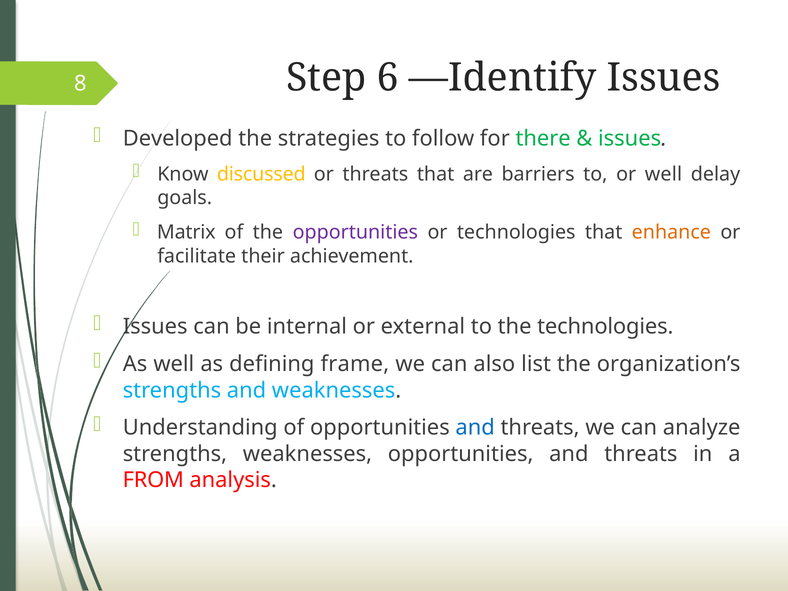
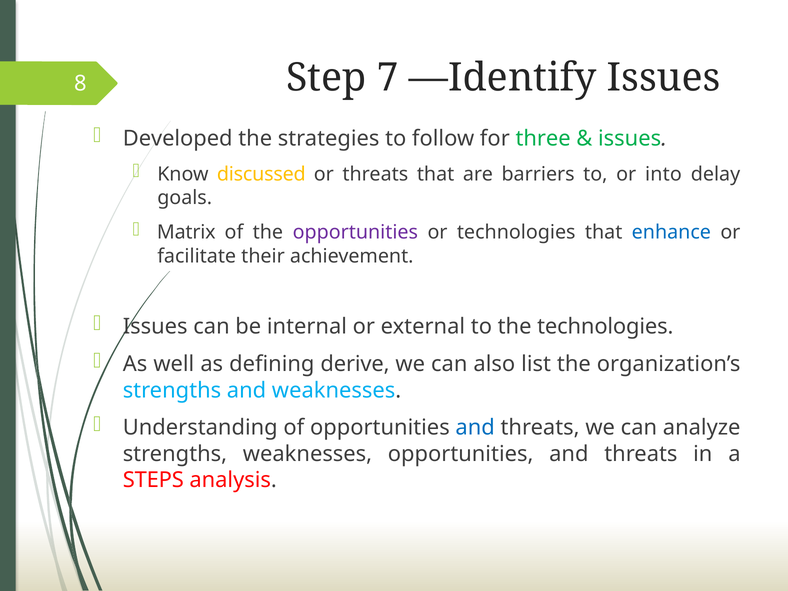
6: 6 -> 7
there: there -> three
or well: well -> into
enhance colour: orange -> blue
frame: frame -> derive
FROM: FROM -> STEPS
